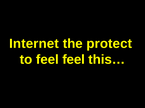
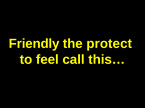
Internet: Internet -> Friendly
feel feel: feel -> call
